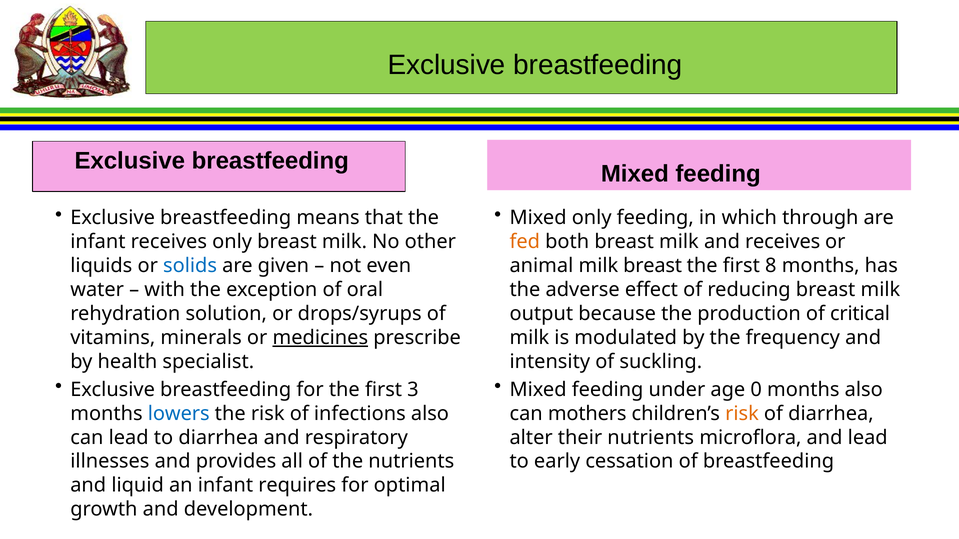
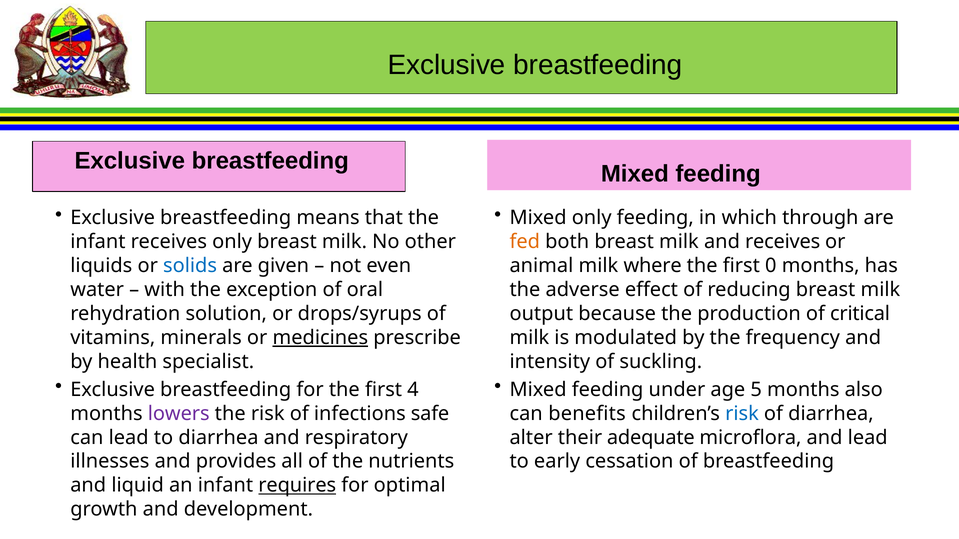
milk breast: breast -> where
8: 8 -> 0
3: 3 -> 4
0: 0 -> 5
lowers colour: blue -> purple
infections also: also -> safe
mothers: mothers -> benefits
risk at (742, 414) colour: orange -> blue
their nutrients: nutrients -> adequate
requires underline: none -> present
